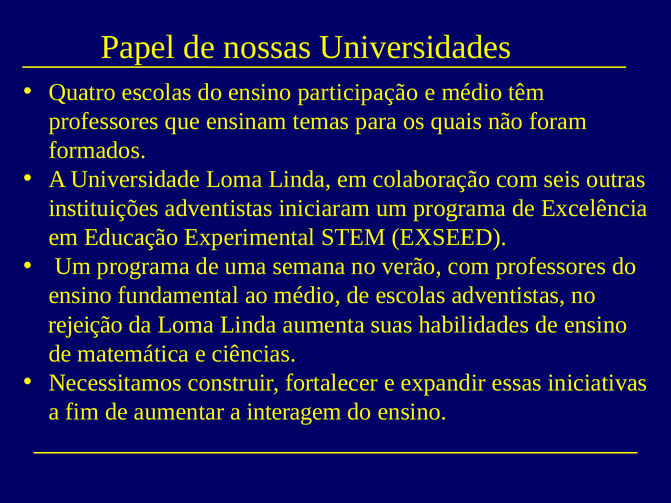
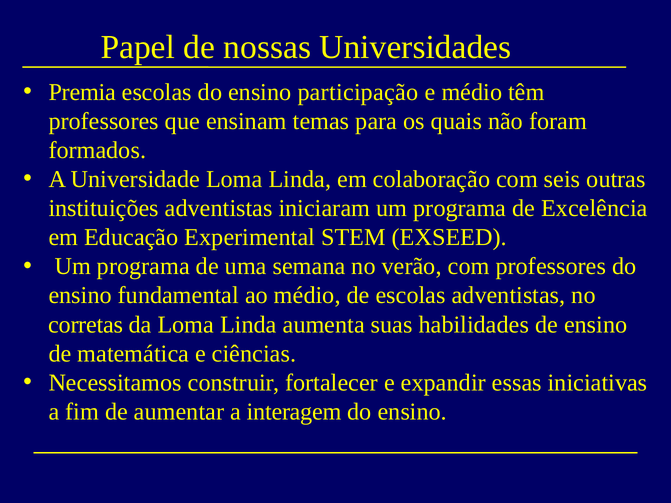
Quatro: Quatro -> Premia
rejeição: rejeição -> corretas
